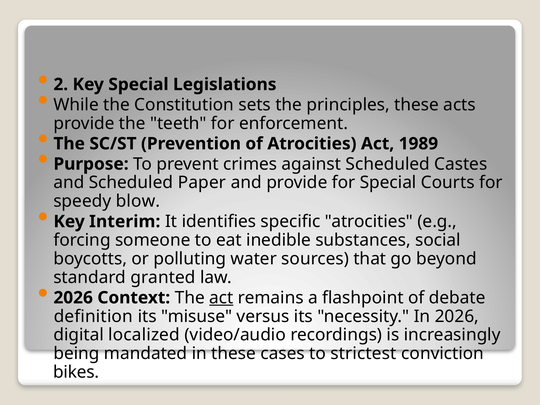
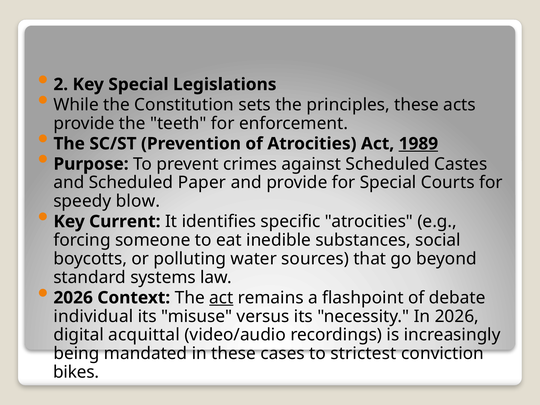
1989 underline: none -> present
Interim: Interim -> Current
granted: granted -> systems
definition: definition -> individual
localized: localized -> acquittal
